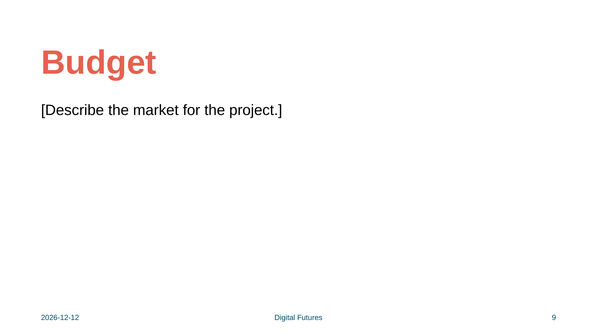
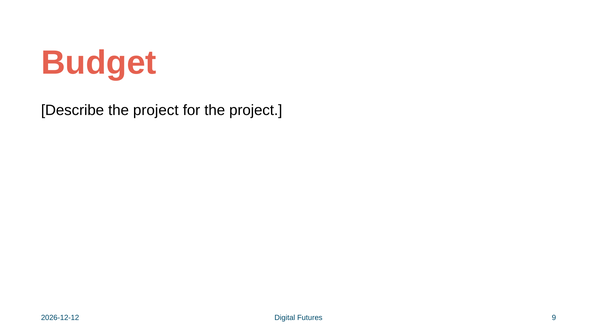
Describe the market: market -> project
